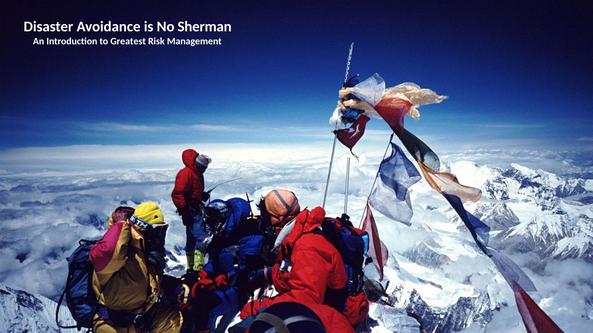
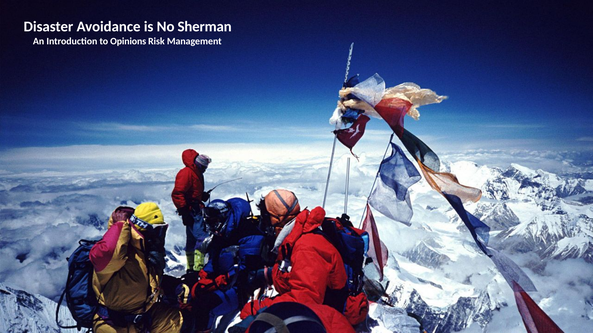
Greatest: Greatest -> Opinions
